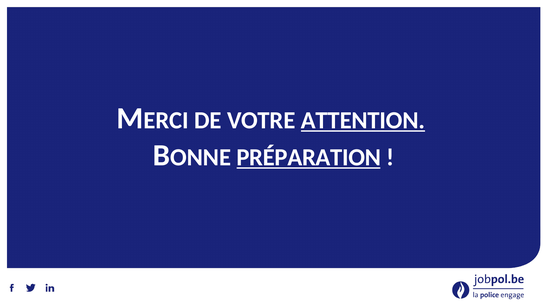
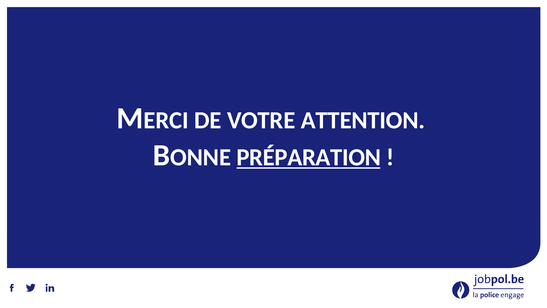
ATTENTION underline: present -> none
